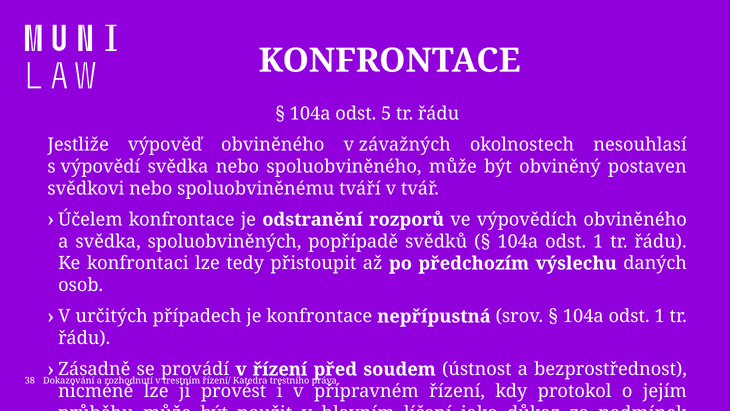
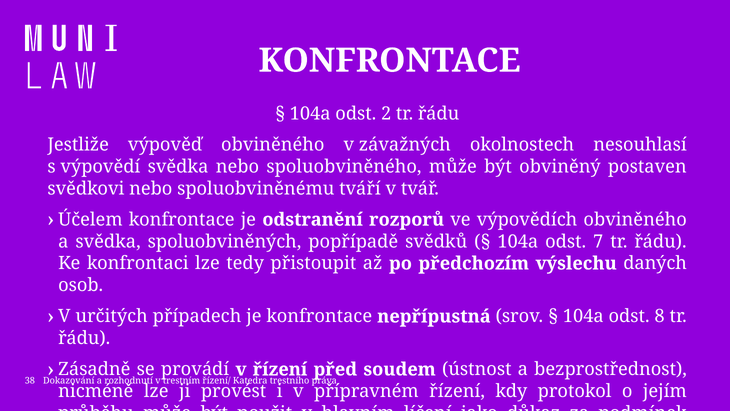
104a odst 5: 5 -> 2
1 at (598, 241): 1 -> 7
1 at (660, 316): 1 -> 8
